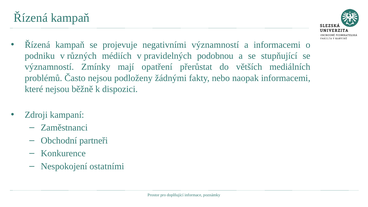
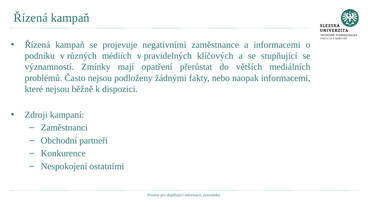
negativními významností: významností -> zaměstnance
podobnou: podobnou -> klíčových
